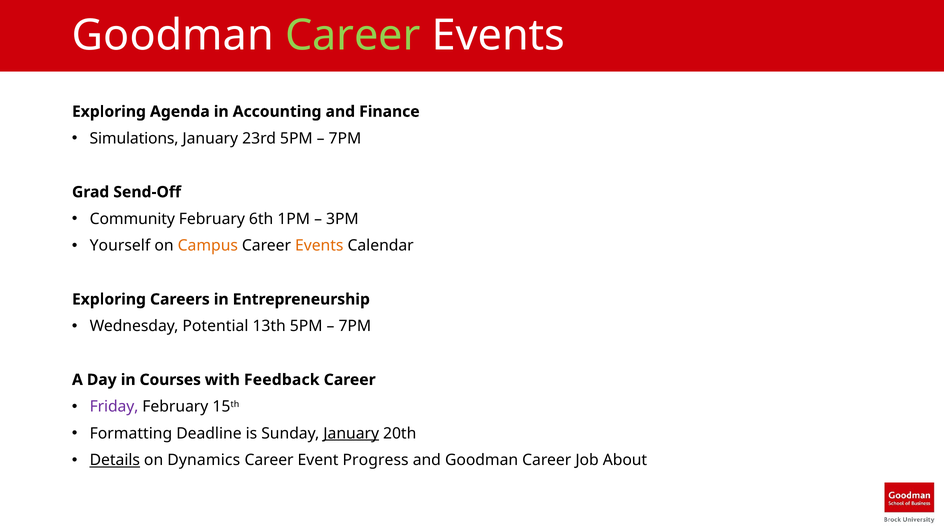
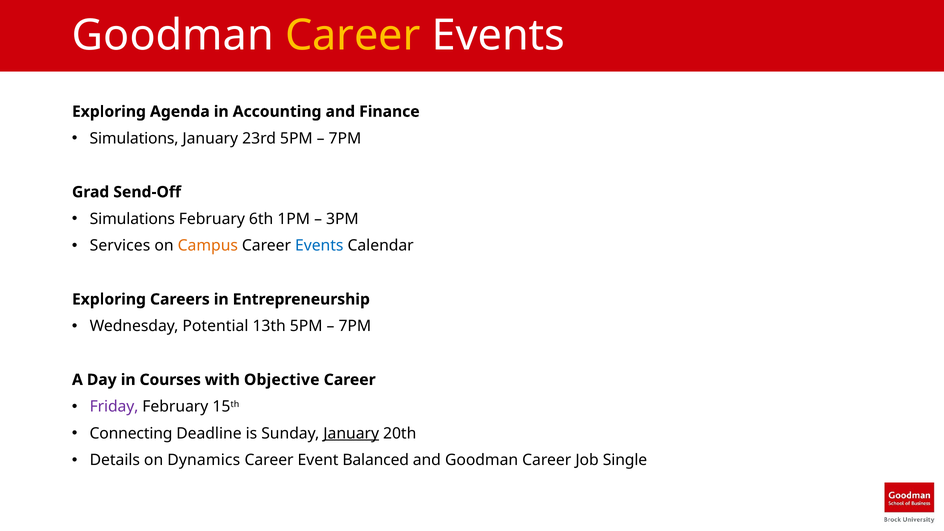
Career at (353, 36) colour: light green -> yellow
Community at (132, 219): Community -> Simulations
Yourself: Yourself -> Services
Events at (319, 246) colour: orange -> blue
Feedback: Feedback -> Objective
Formatting: Formatting -> Connecting
Details underline: present -> none
Progress: Progress -> Balanced
About: About -> Single
